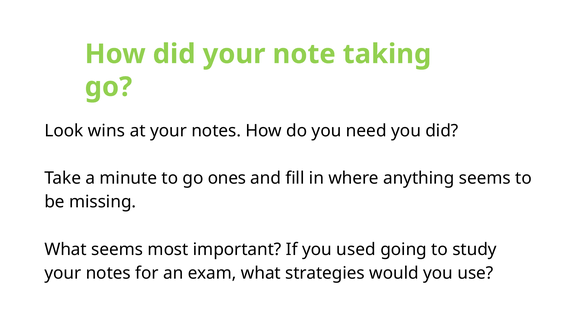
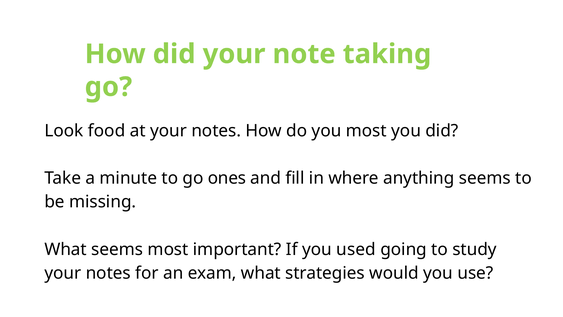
wins: wins -> food
you need: need -> most
